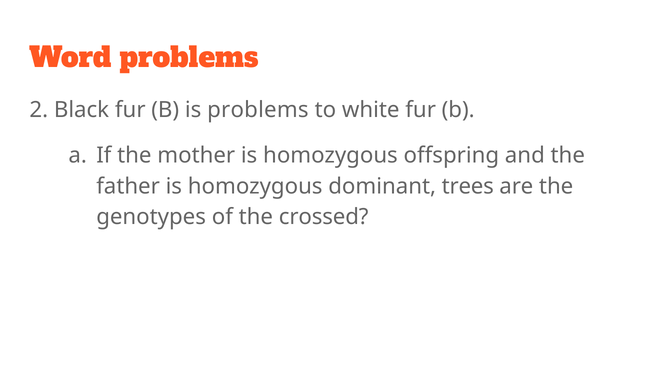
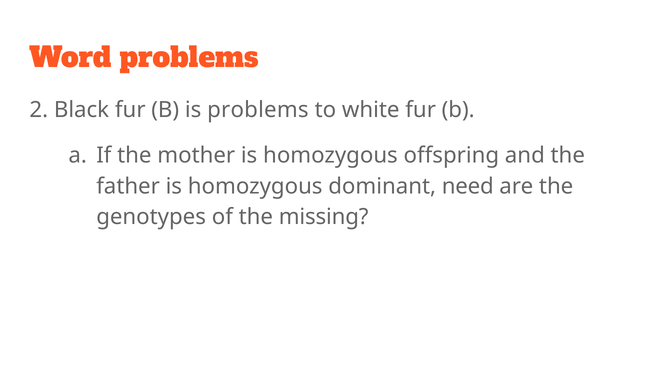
trees: trees -> need
crossed: crossed -> missing
